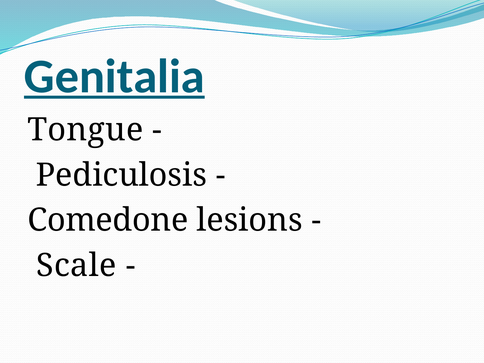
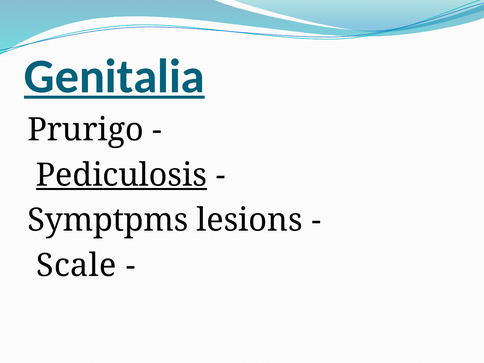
Tongue: Tongue -> Prurigo
Pediculosis underline: none -> present
Comedone: Comedone -> Symptpms
